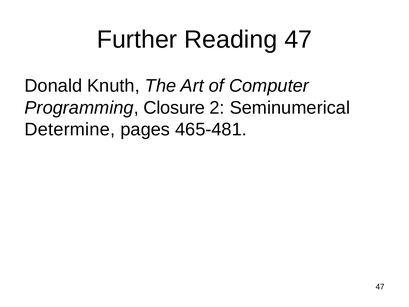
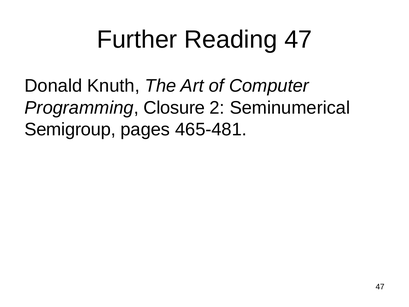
Determine: Determine -> Semigroup
